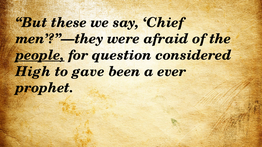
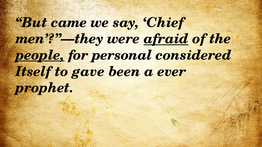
these: these -> came
afraid underline: none -> present
question: question -> personal
High: High -> Itself
